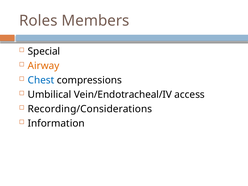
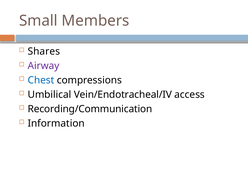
Roles: Roles -> Small
Special: Special -> Shares
Airway colour: orange -> purple
Recording/Considerations: Recording/Considerations -> Recording/Communication
